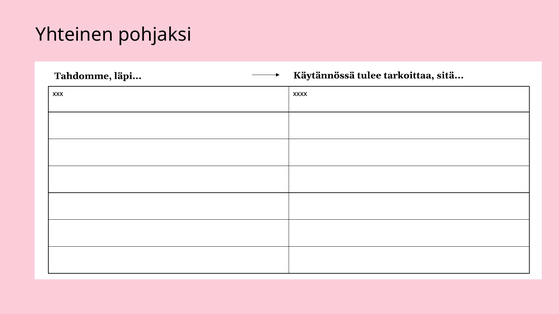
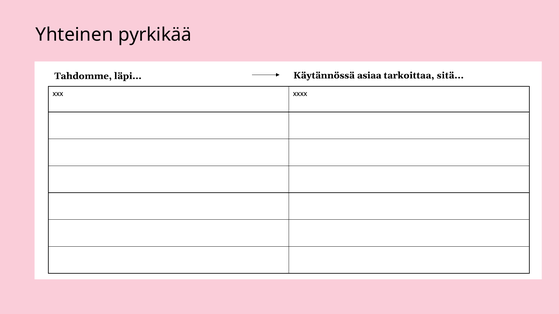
pohjaksi: pohjaksi -> pyrkikää
tulee: tulee -> asiaa
